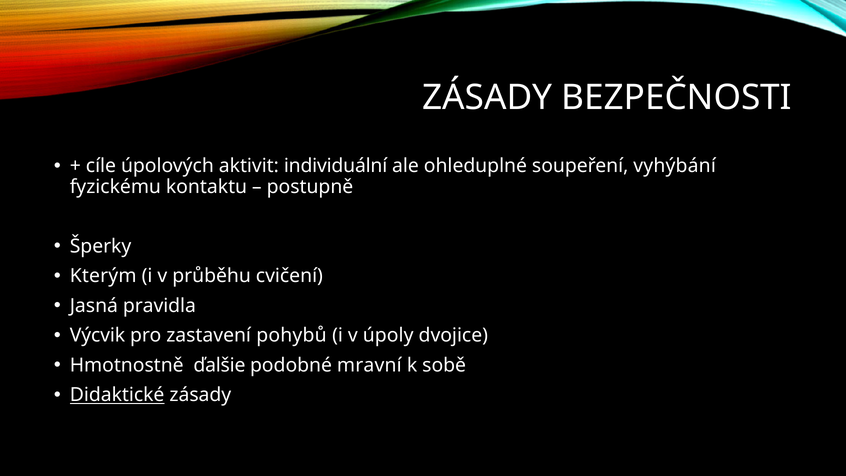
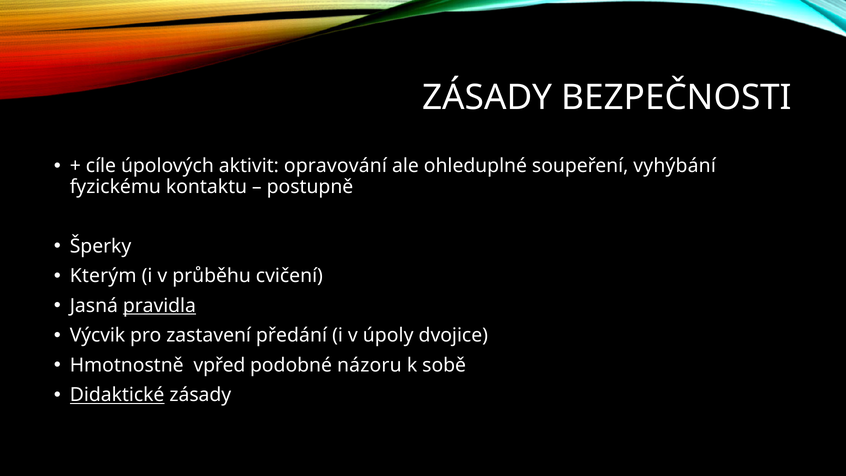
individuální: individuální -> opravování
pravidla underline: none -> present
pohybů: pohybů -> předání
ďalšie: ďalšie -> vpřed
mravní: mravní -> názoru
